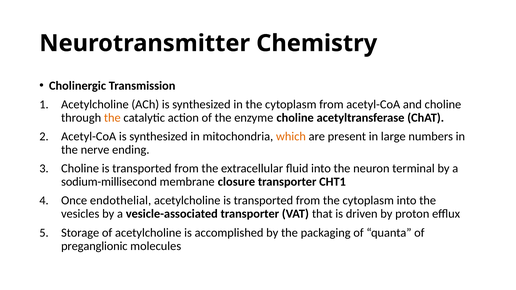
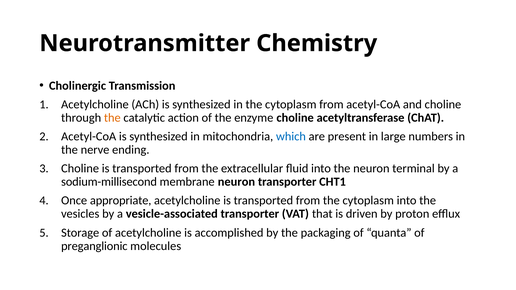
which colour: orange -> blue
membrane closure: closure -> neuron
endothelial: endothelial -> appropriate
